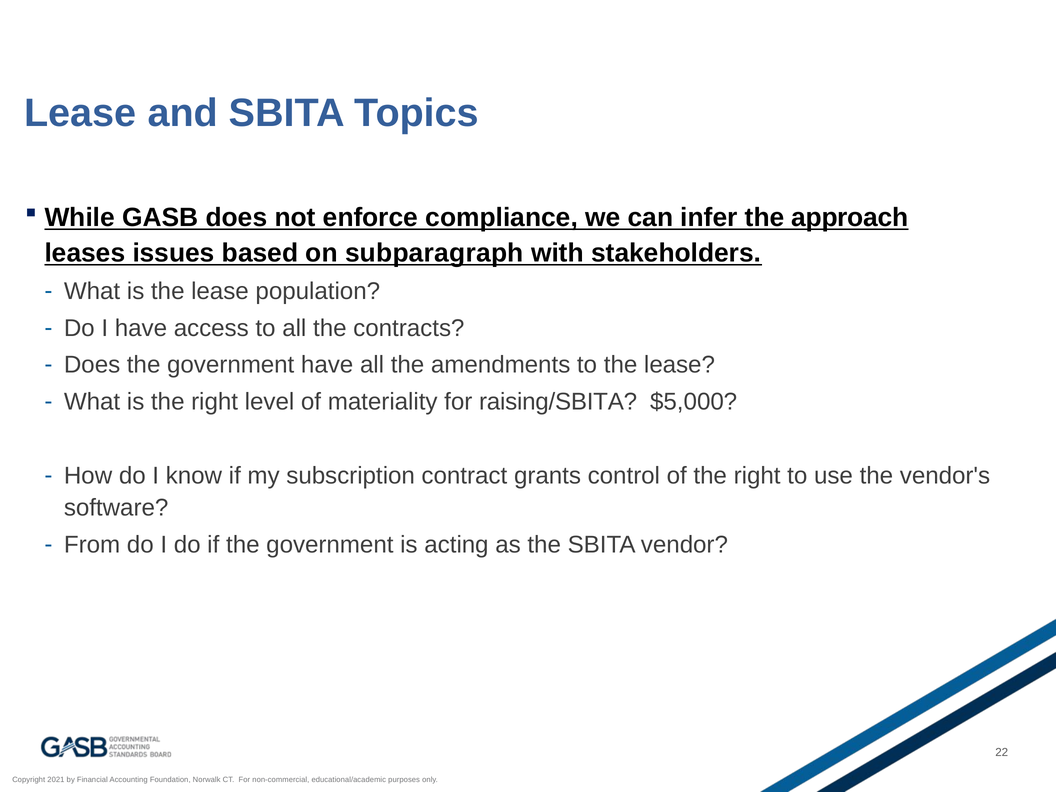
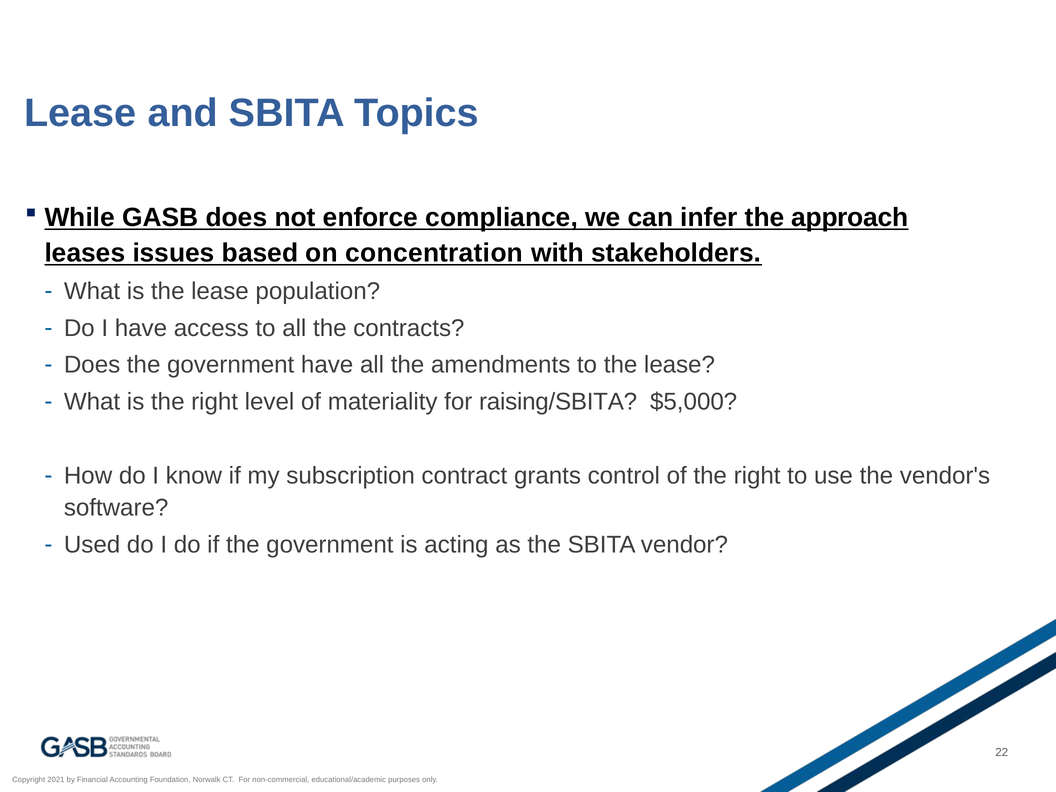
subparagraph: subparagraph -> concentration
From: From -> Used
